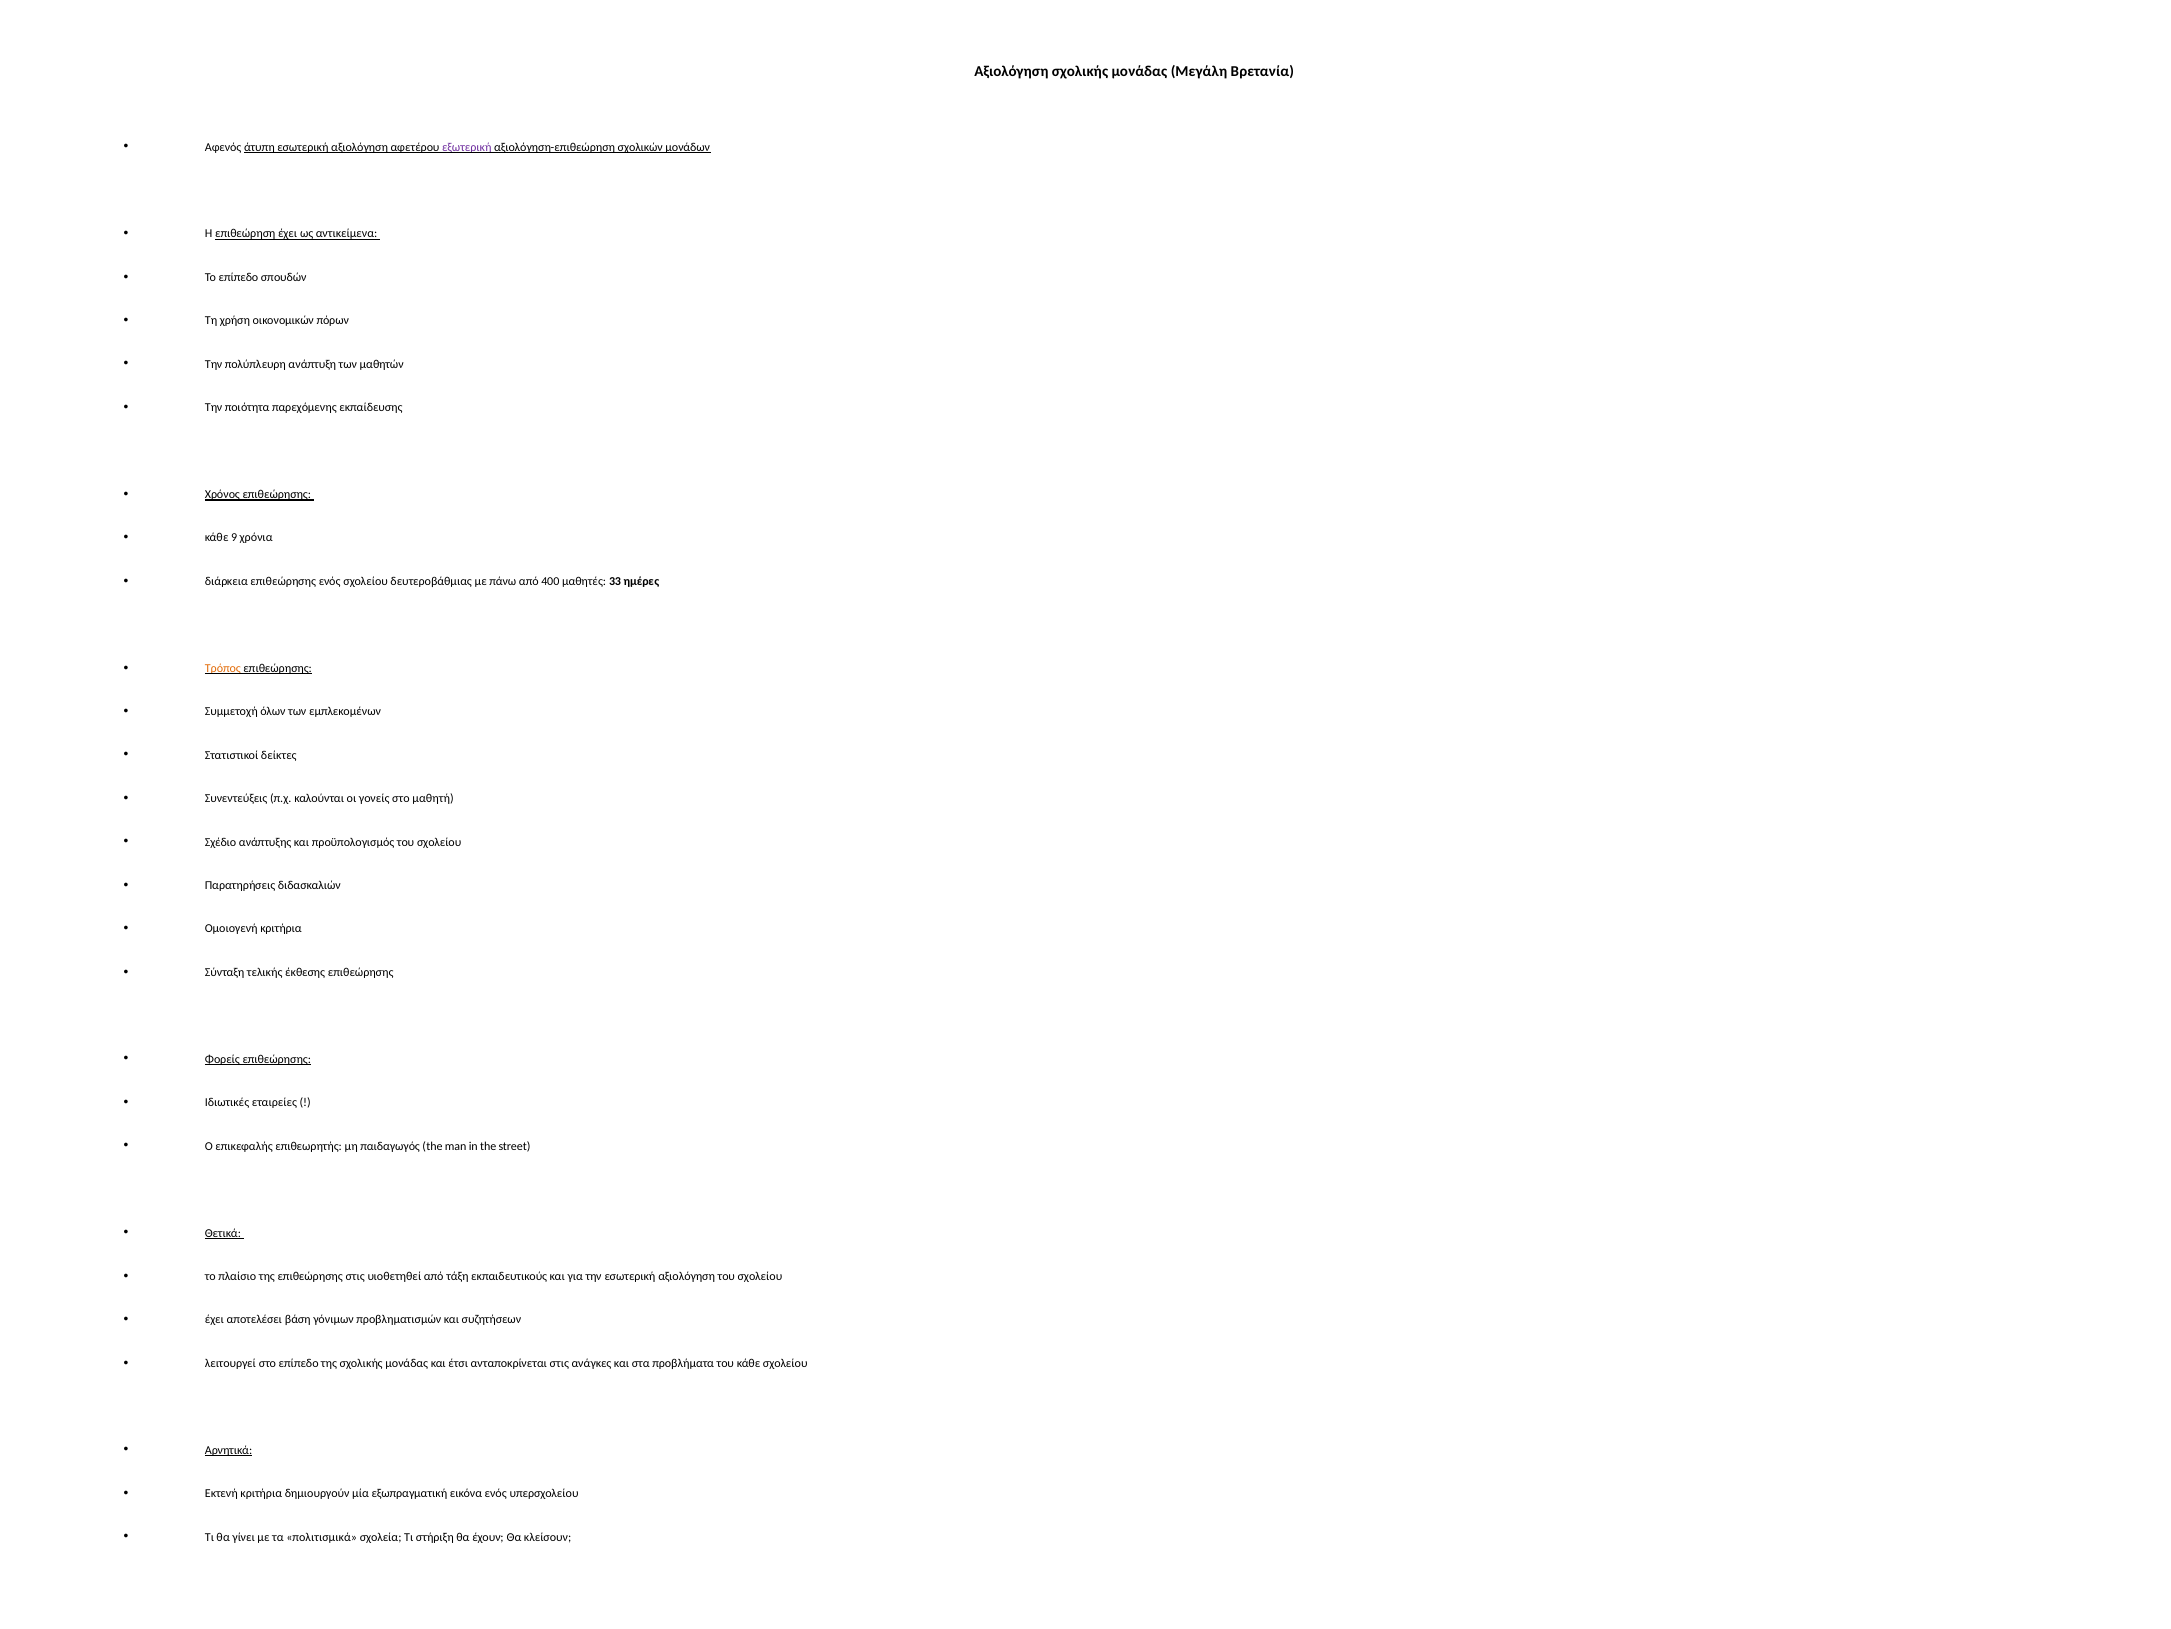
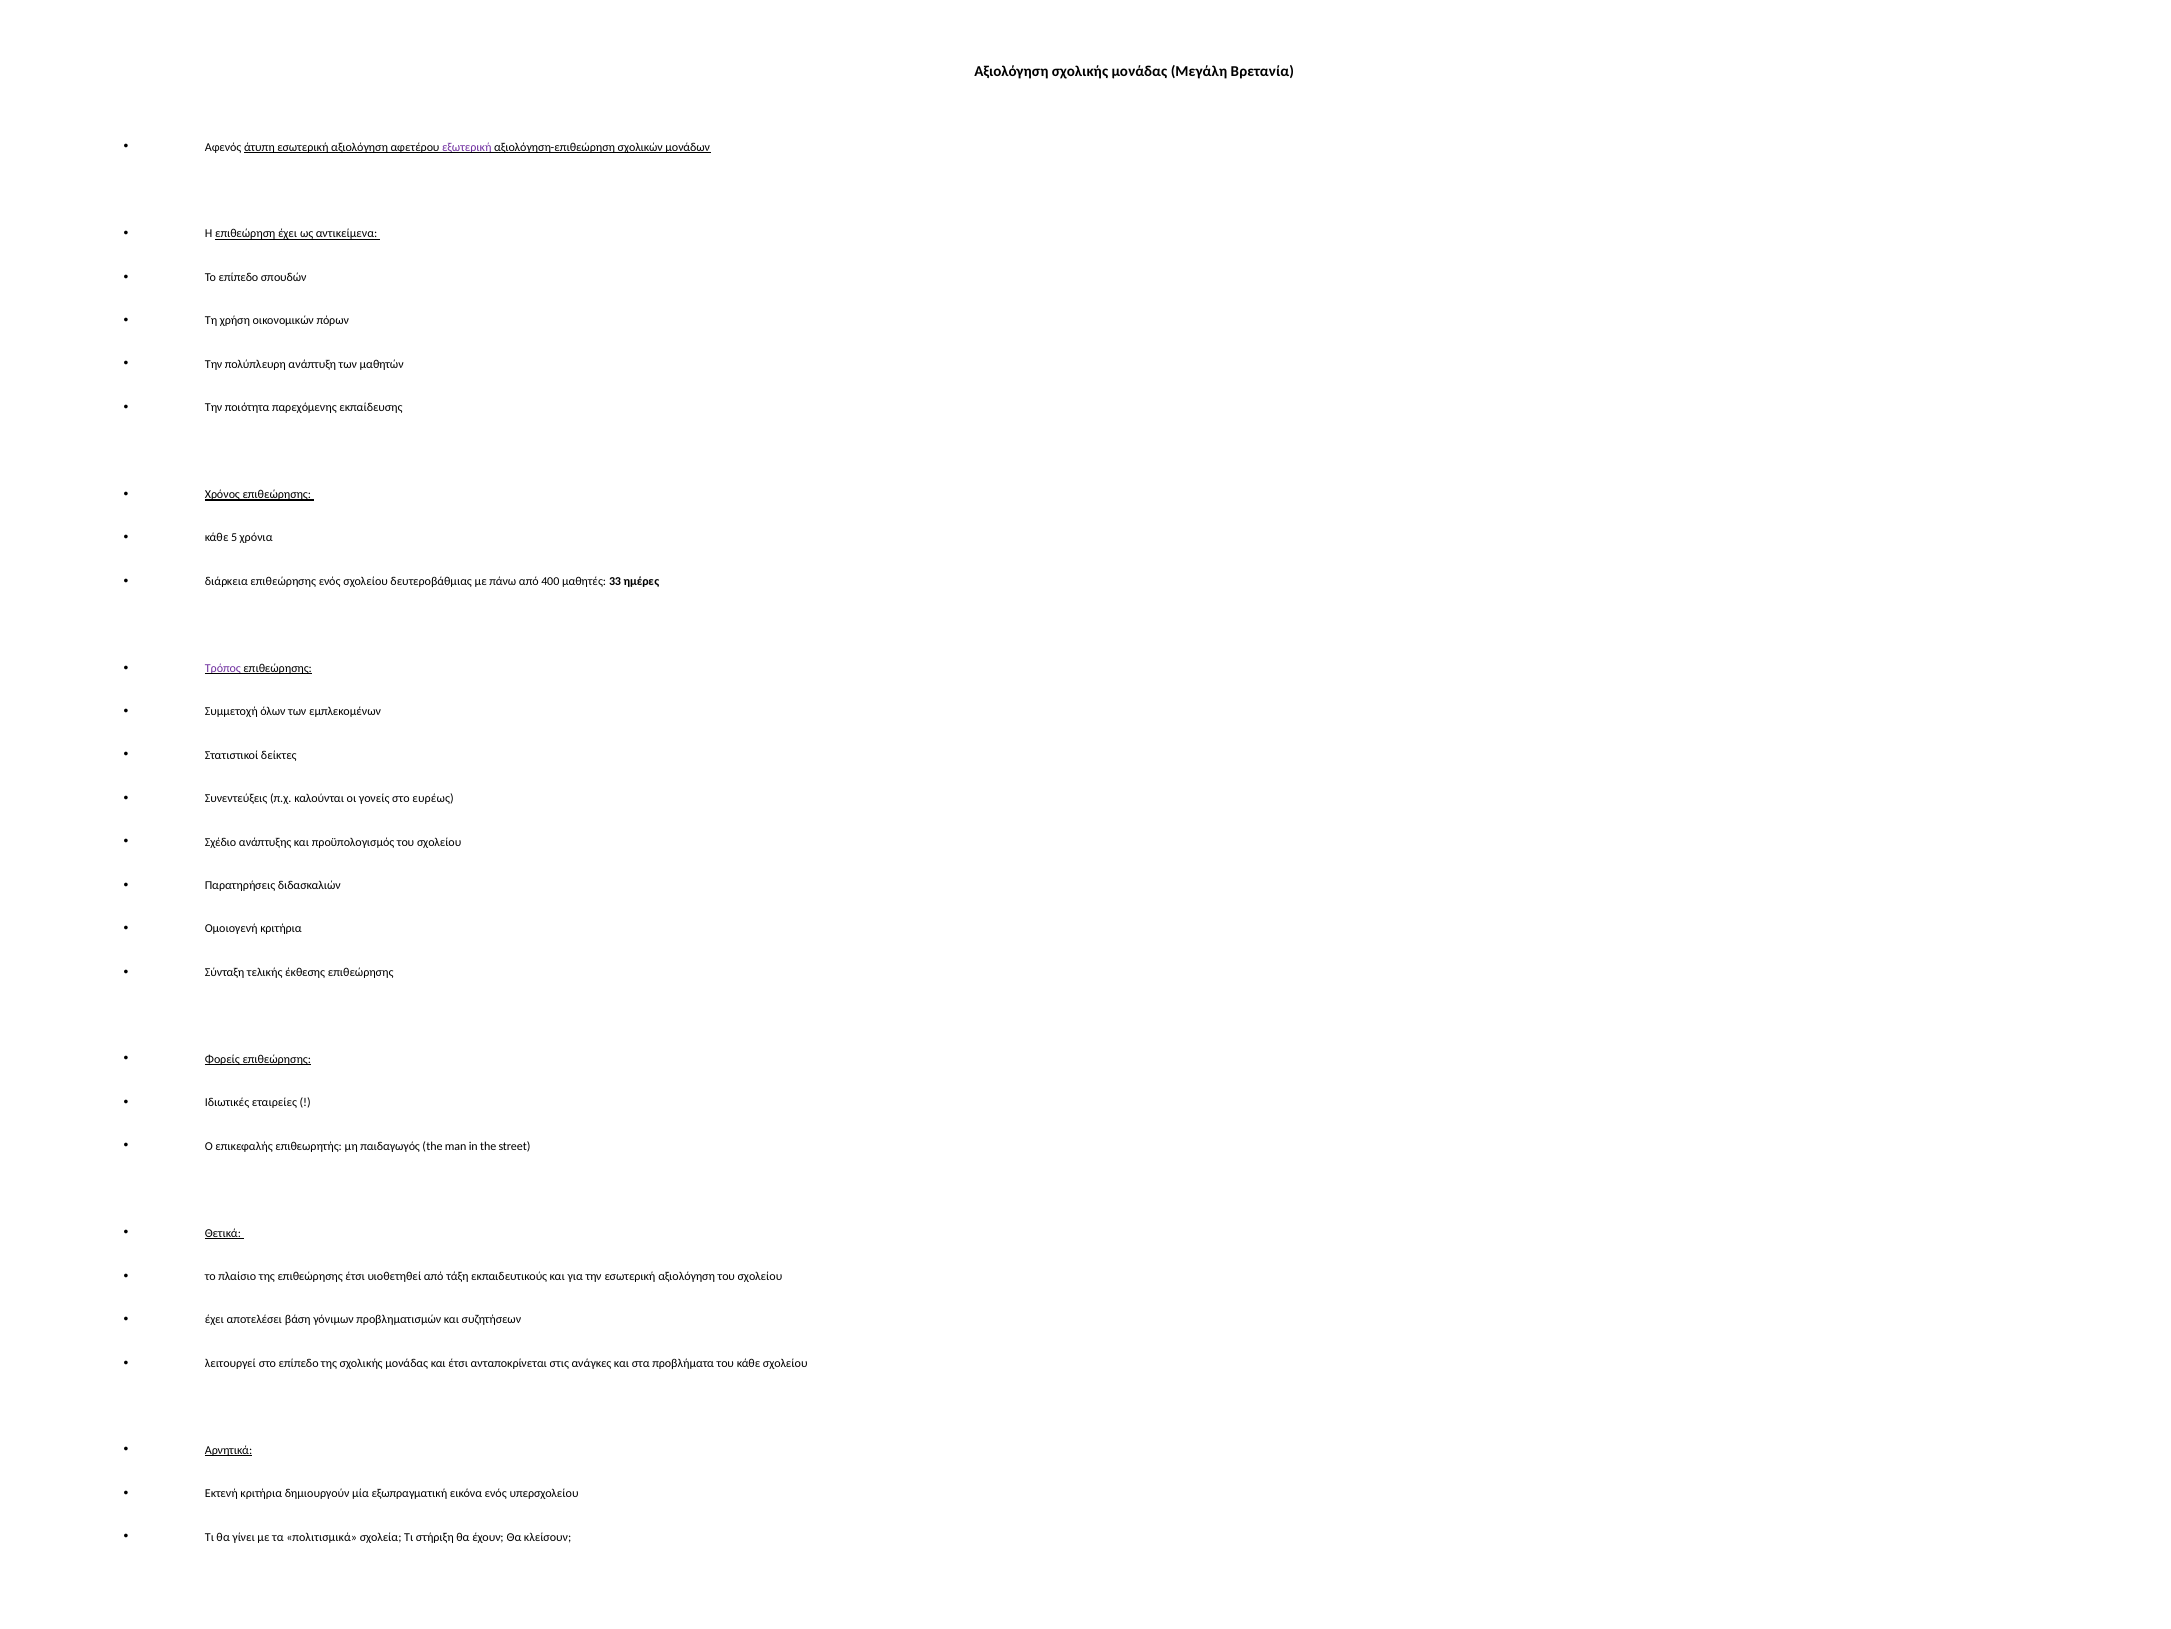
9: 9 -> 5
Τρόπος colour: orange -> purple
μαθητή: μαθητή -> ευρέως
επιθεώρησης στις: στις -> έτσι
